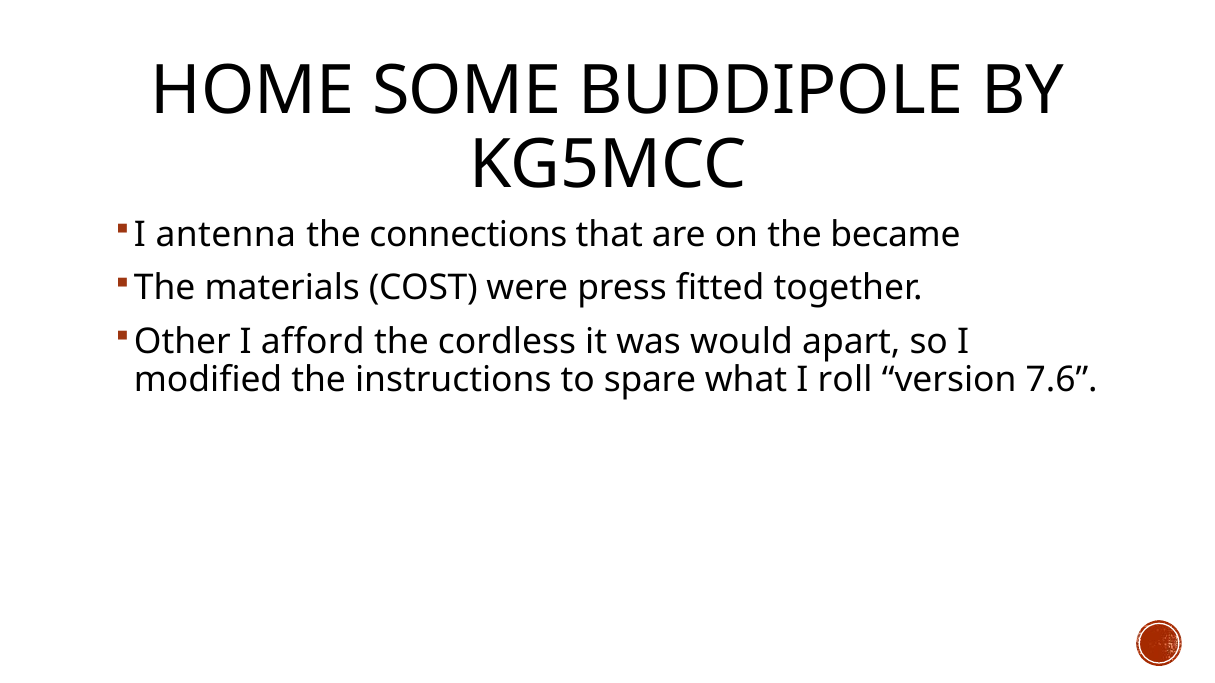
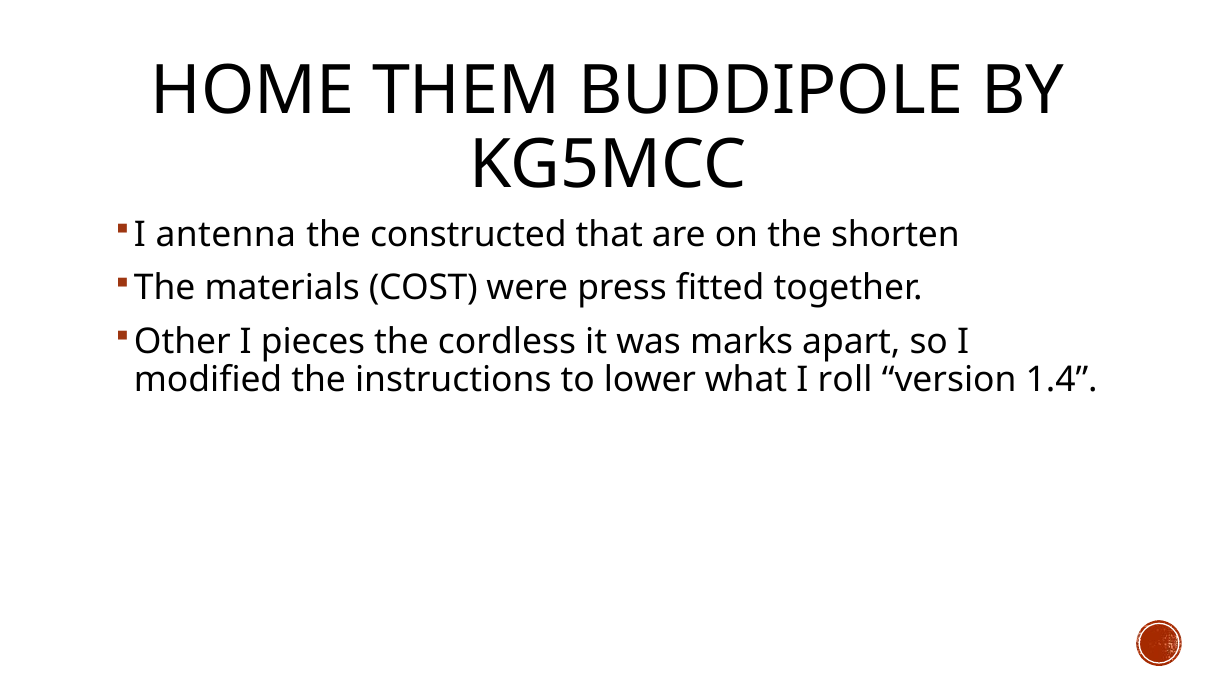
SOME: SOME -> THEM
connections: connections -> constructed
became: became -> shorten
afford: afford -> pieces
would: would -> marks
spare: spare -> lower
7.6: 7.6 -> 1.4
